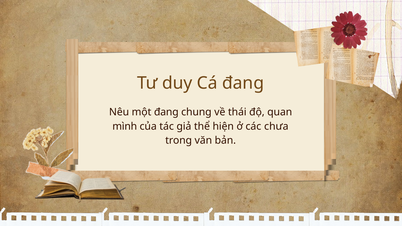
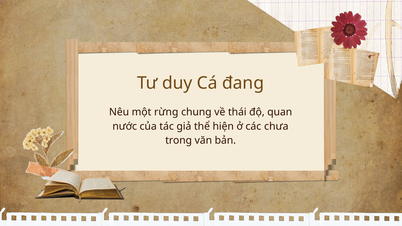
một đang: đang -> rừng
mình: mình -> nước
